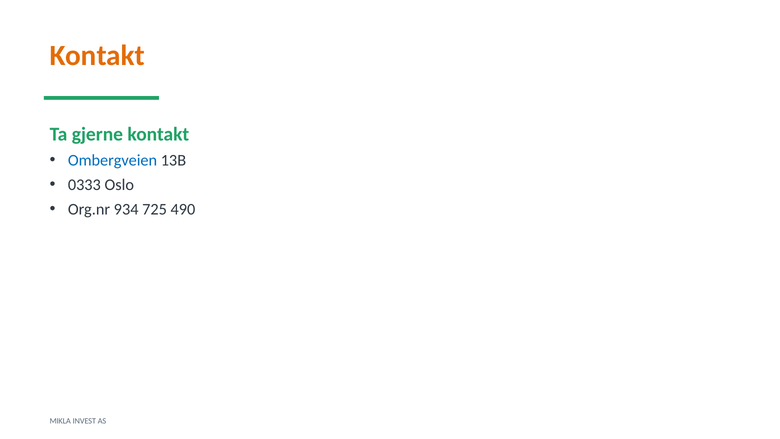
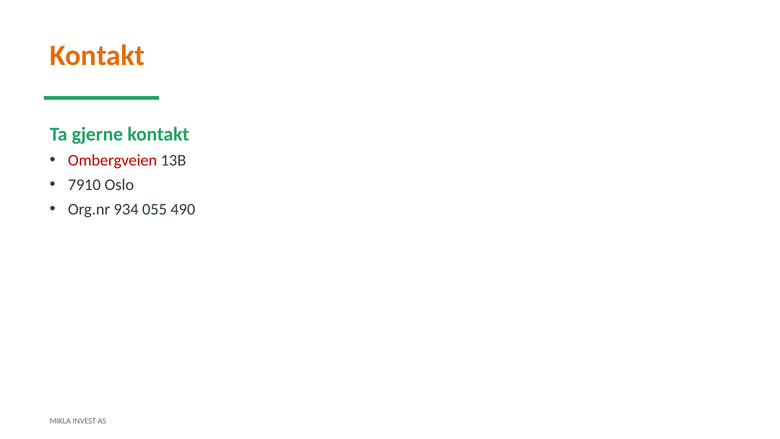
Ombergveien colour: blue -> red
0333: 0333 -> 7910
725: 725 -> 055
